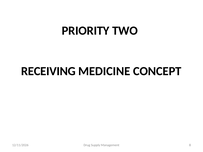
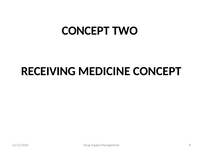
PRIORITY at (86, 31): PRIORITY -> CONCEPT
